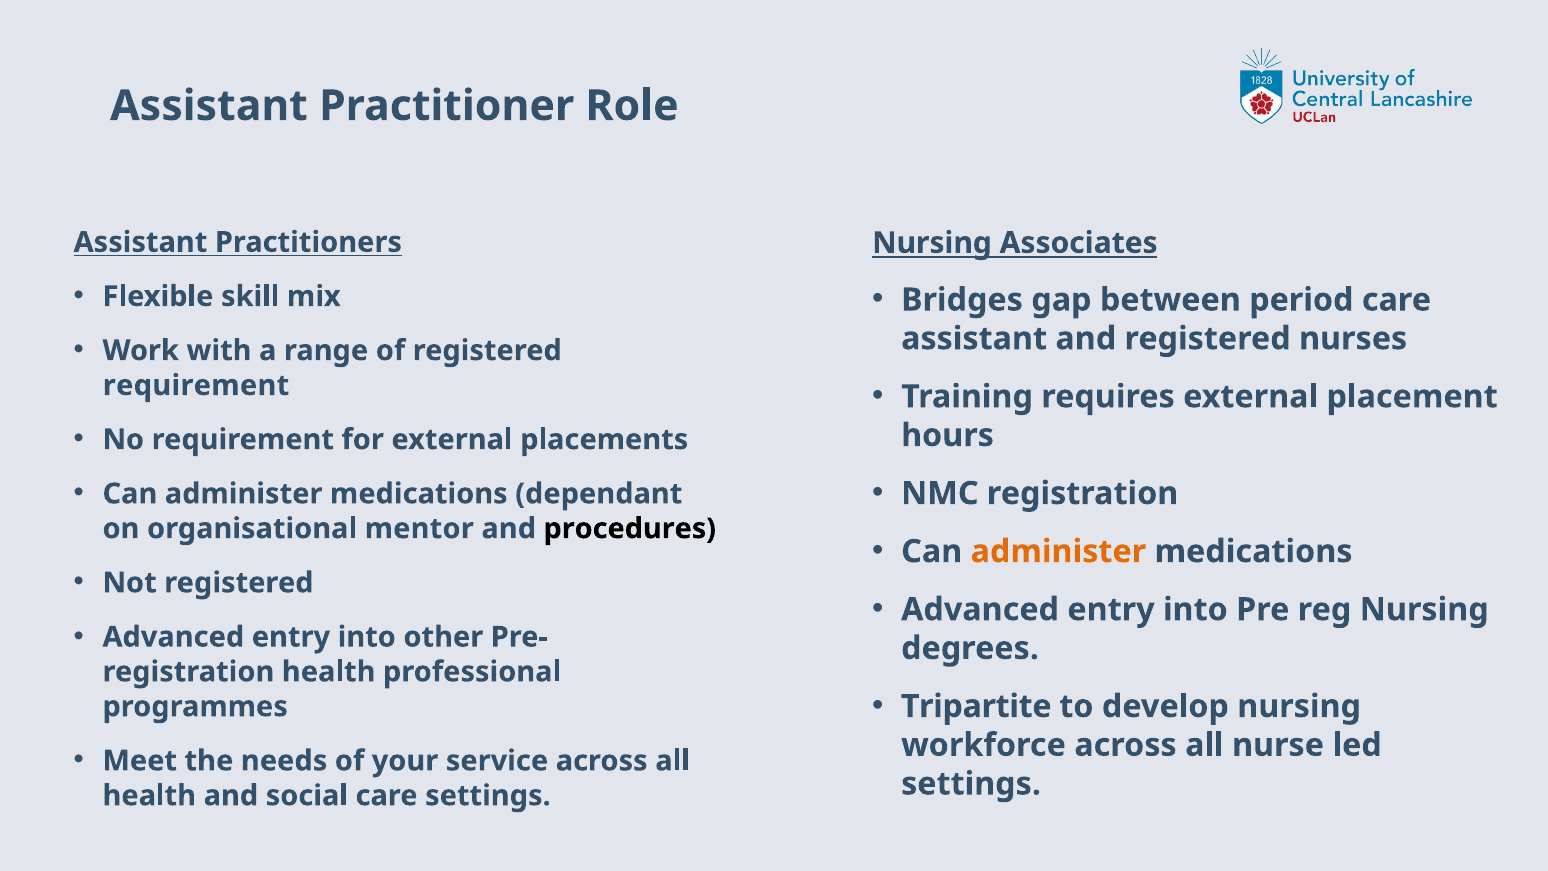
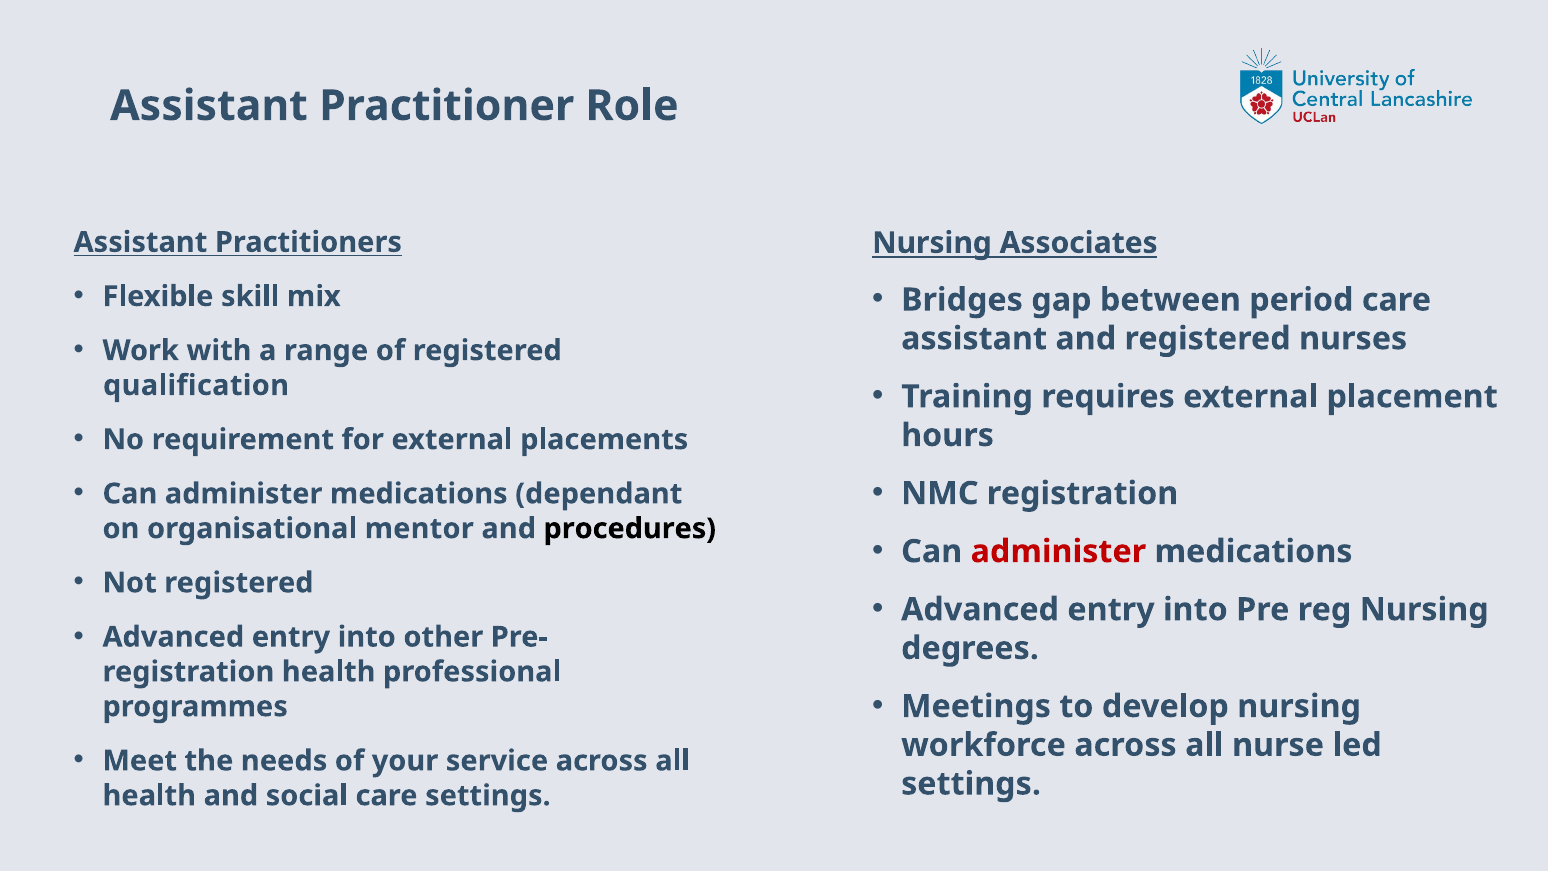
requirement at (196, 385): requirement -> qualification
administer at (1058, 551) colour: orange -> red
Tripartite: Tripartite -> Meetings
